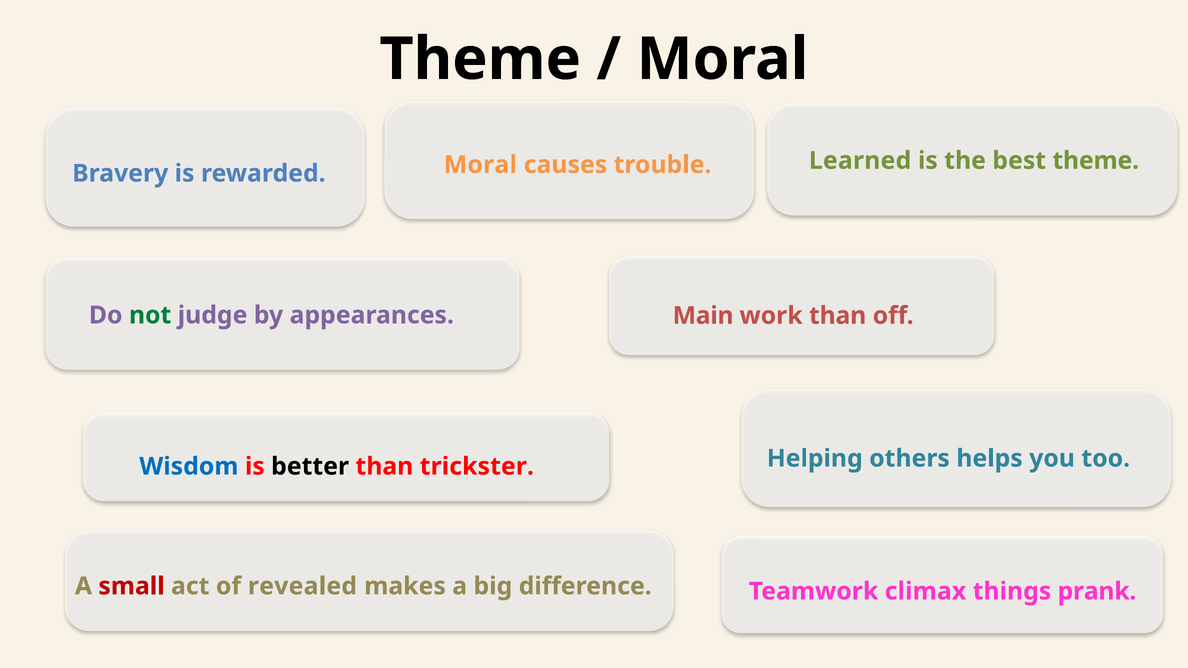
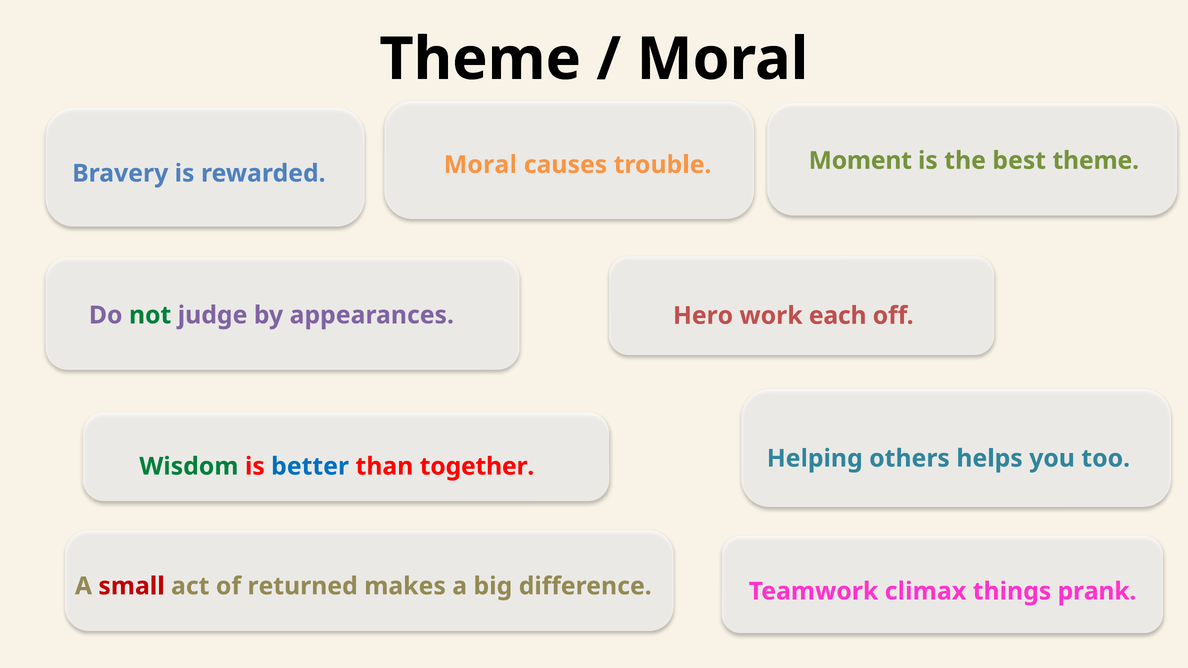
Learned: Learned -> Moment
Main: Main -> Hero
work than: than -> each
Wisdom colour: blue -> green
better colour: black -> blue
trickster: trickster -> together
revealed: revealed -> returned
